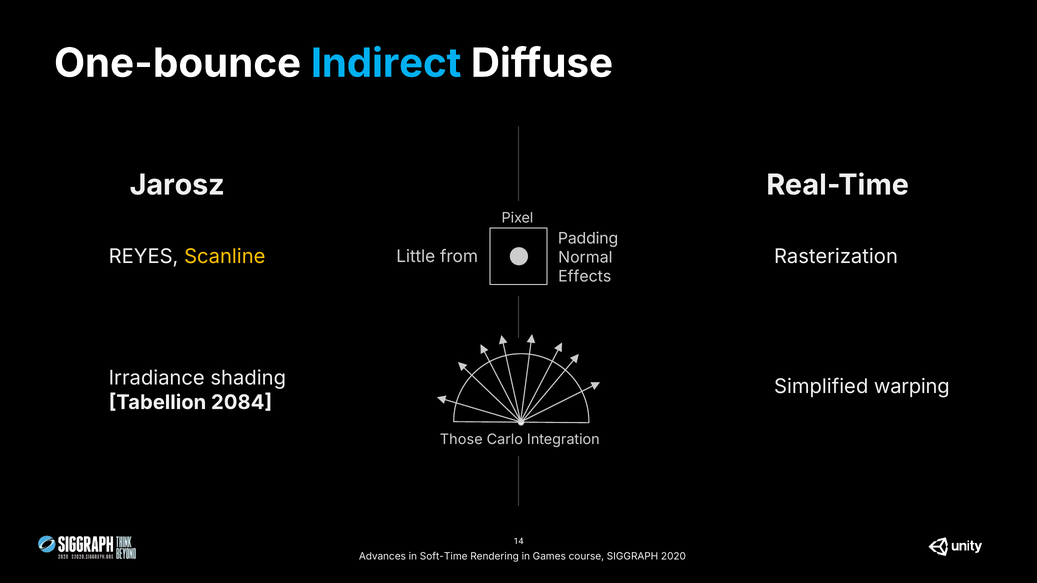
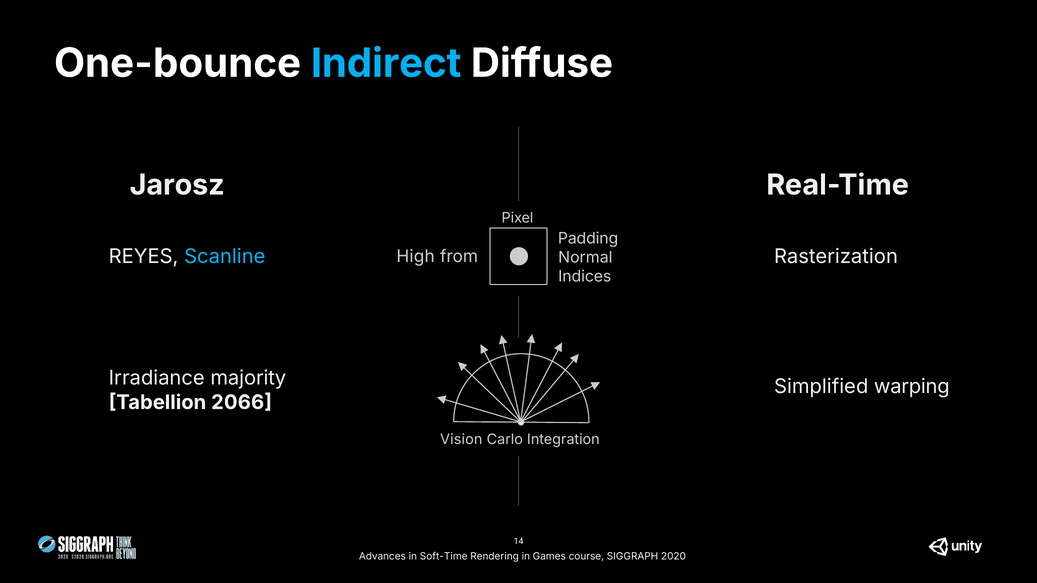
Scanline colour: yellow -> light blue
Little: Little -> High
Effects: Effects -> Indices
shading: shading -> majority
2084: 2084 -> 2066
Those: Those -> Vision
